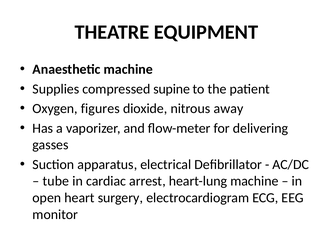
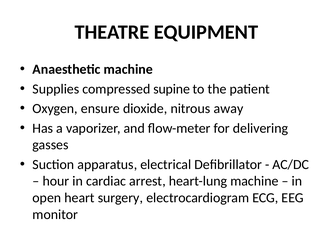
figures: figures -> ensure
tube: tube -> hour
